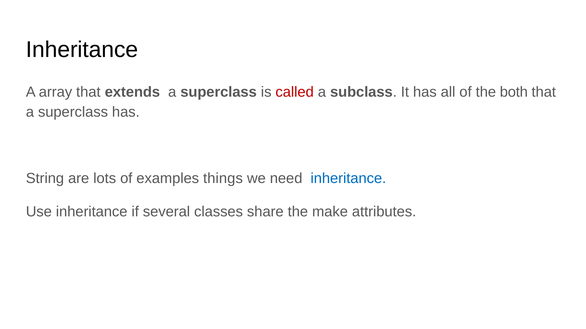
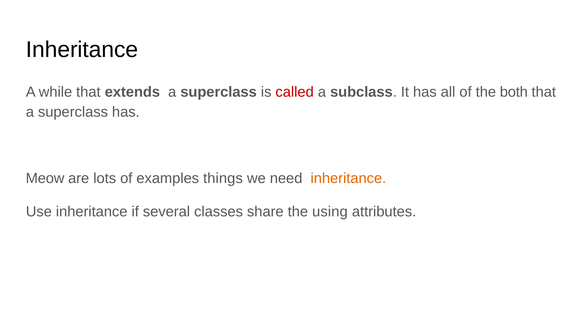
array: array -> while
String: String -> Meow
inheritance at (348, 179) colour: blue -> orange
make: make -> using
